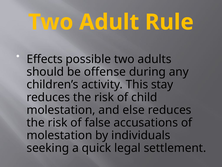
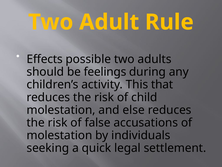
offense: offense -> feelings
stay: stay -> that
